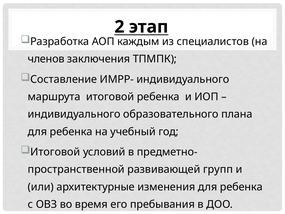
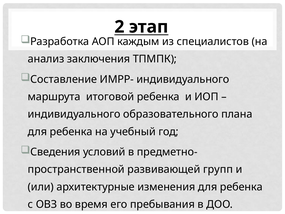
членов: членов -> анализ
Итоговой at (55, 152): Итоговой -> Сведения
